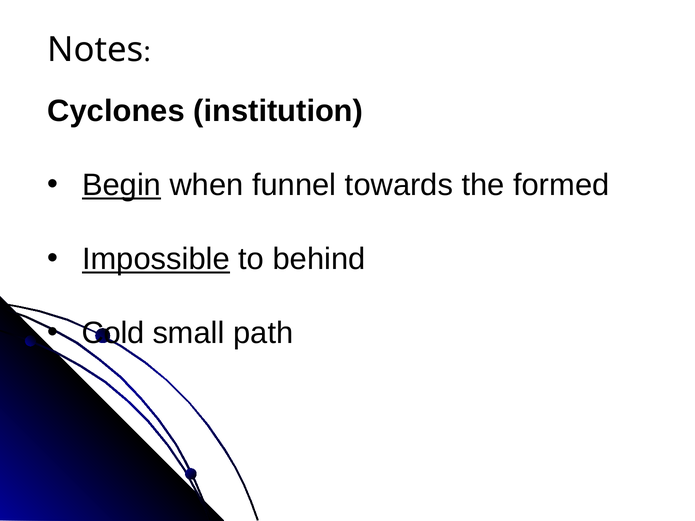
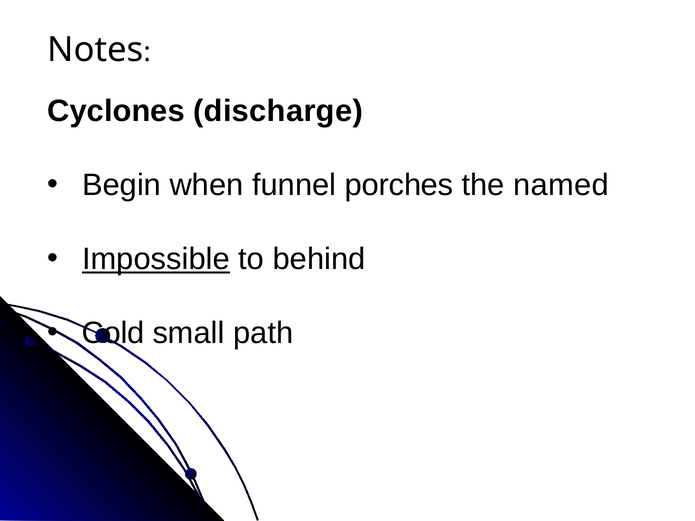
institution: institution -> discharge
Begin underline: present -> none
towards: towards -> porches
formed: formed -> named
